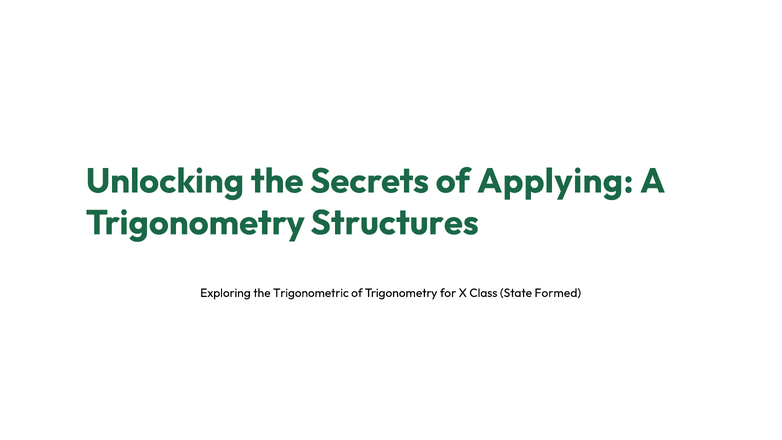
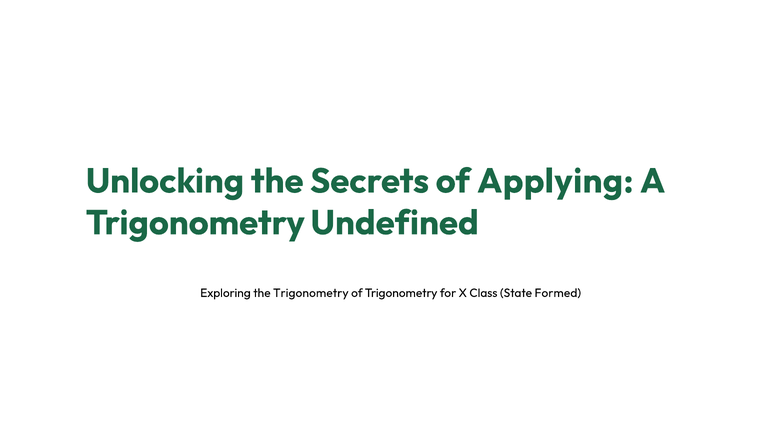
Structures: Structures -> Undefined
the Trigonometric: Trigonometric -> Trigonometry
